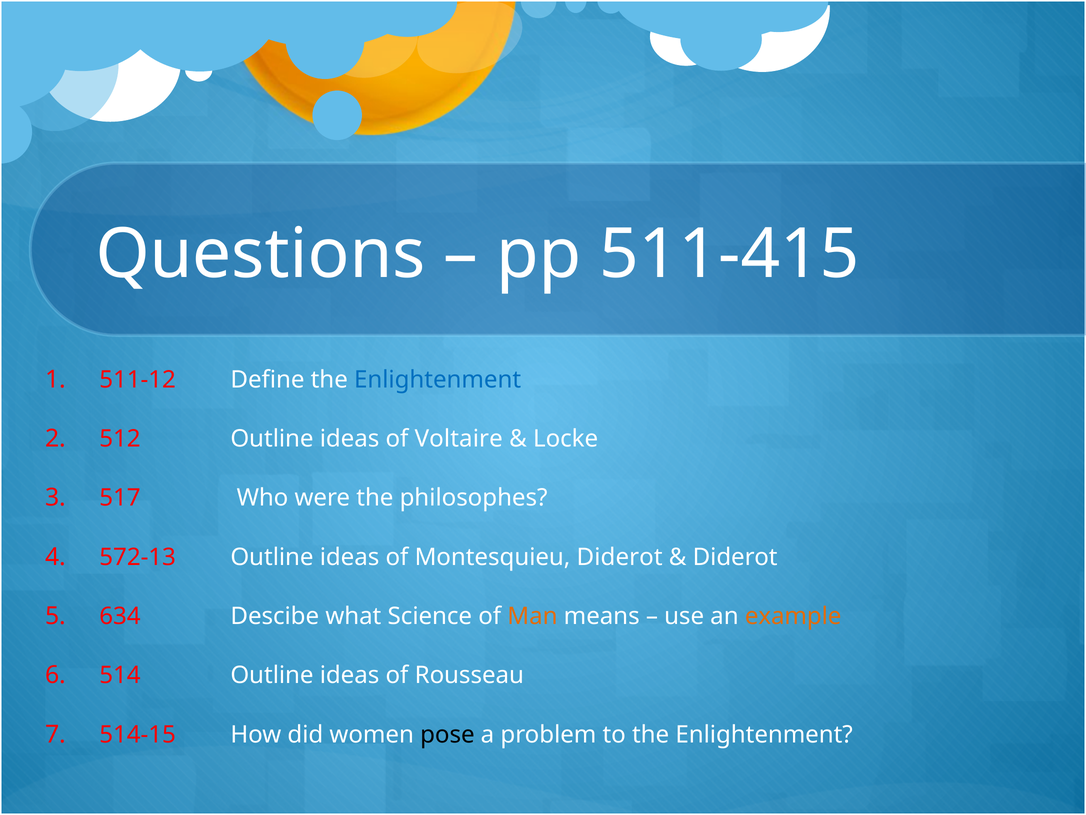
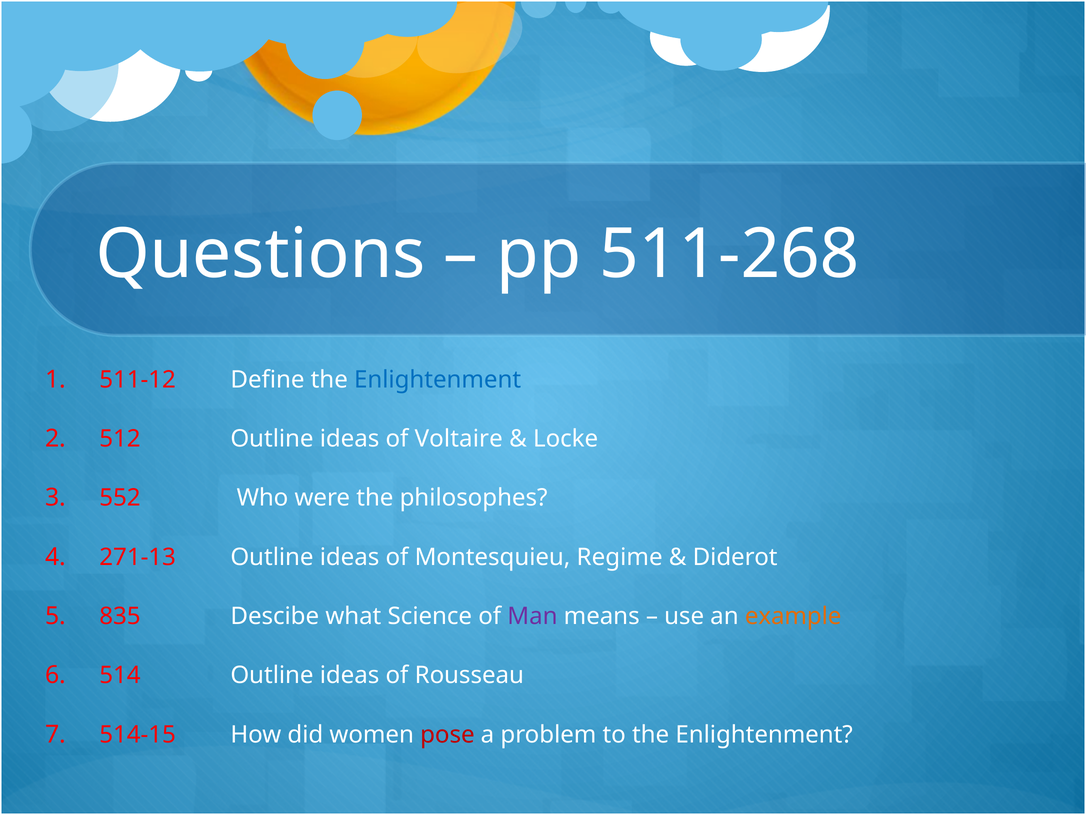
511-415: 511-415 -> 511-268
517: 517 -> 552
572-13: 572-13 -> 271-13
Montesquieu Diderot: Diderot -> Regime
634: 634 -> 835
Man colour: orange -> purple
pose colour: black -> red
